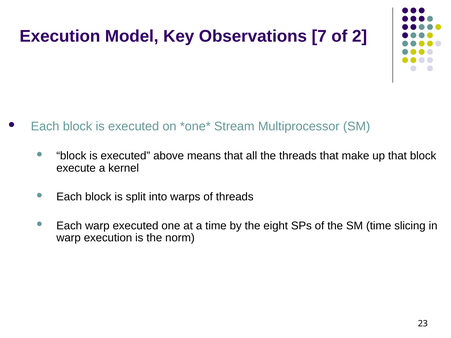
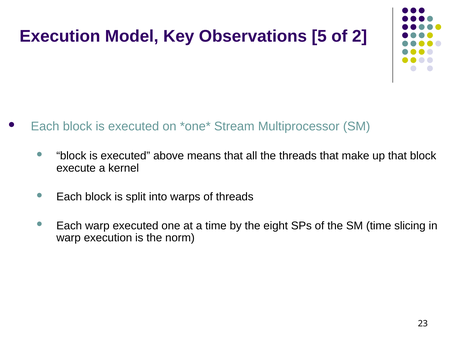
7: 7 -> 5
